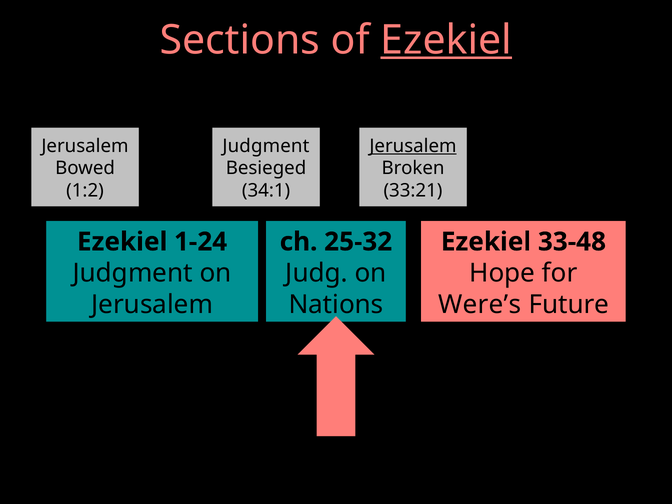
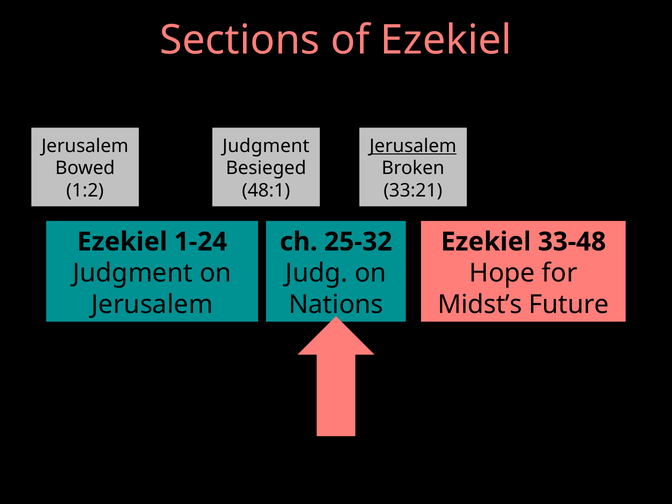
Ezekiel at (446, 40) underline: present -> none
34:1: 34:1 -> 48:1
Were’s: Were’s -> Midst’s
